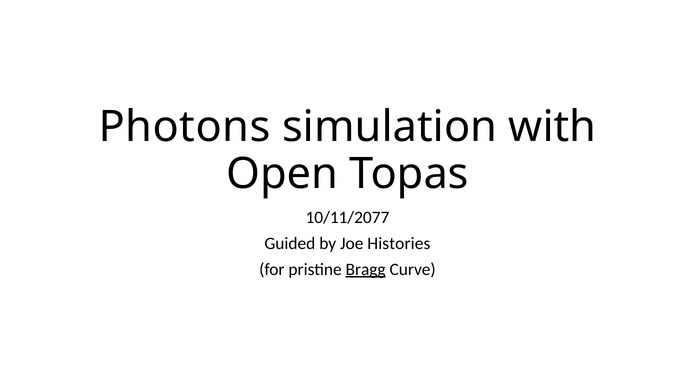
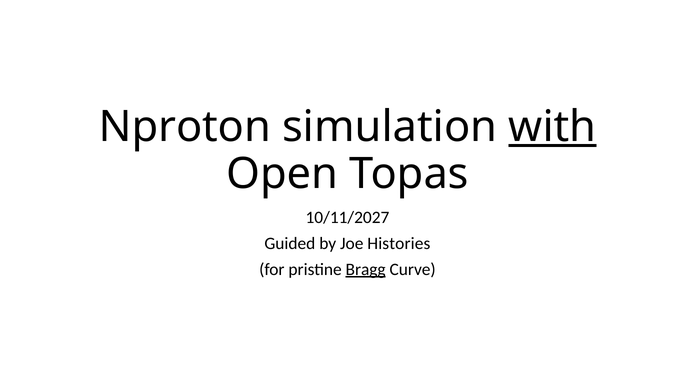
Photons: Photons -> Nproton
with underline: none -> present
10/11/2077: 10/11/2077 -> 10/11/2027
